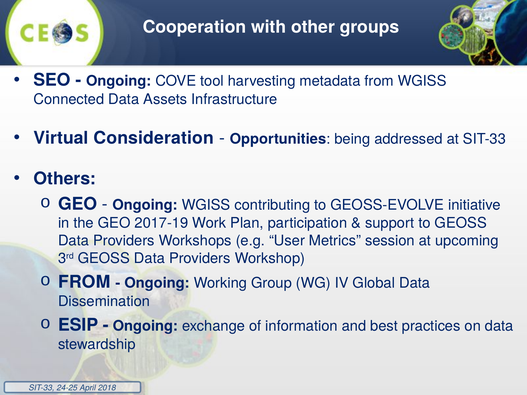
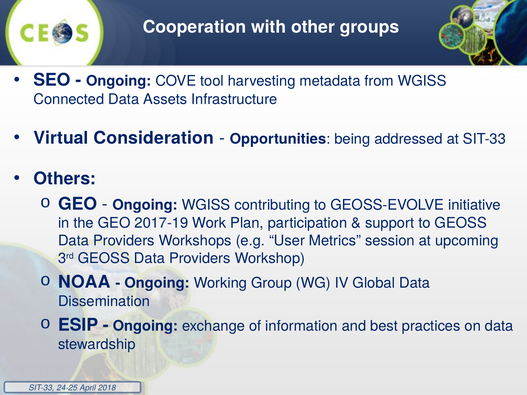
FROM at (84, 282): FROM -> NOAA
